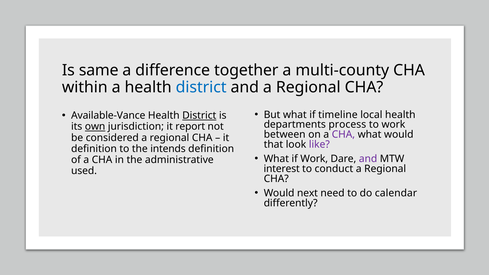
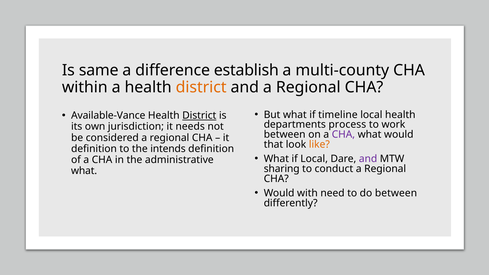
together: together -> establish
district at (201, 87) colour: blue -> orange
own underline: present -> none
report: report -> needs
like colour: purple -> orange
if Work: Work -> Local
interest: interest -> sharing
used at (84, 171): used -> what
next: next -> with
do calendar: calendar -> between
